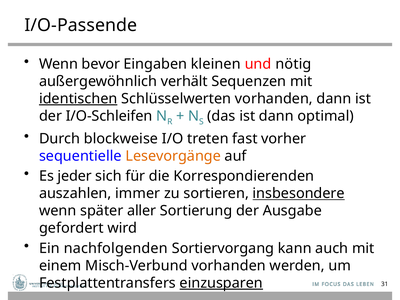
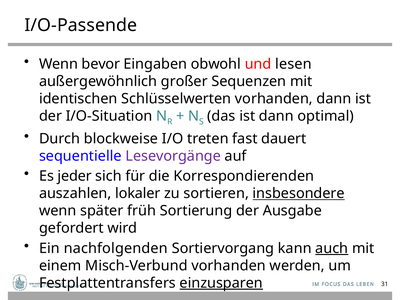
kleinen: kleinen -> obwohl
nötig: nötig -> lesen
verhält: verhält -> großer
identischen underline: present -> none
I/O-Schleifen: I/O-Schleifen -> I/O-Situation
vorher: vorher -> dauert
Lesevorgänge colour: orange -> purple
immer: immer -> lokaler
aller: aller -> früh
auch underline: none -> present
